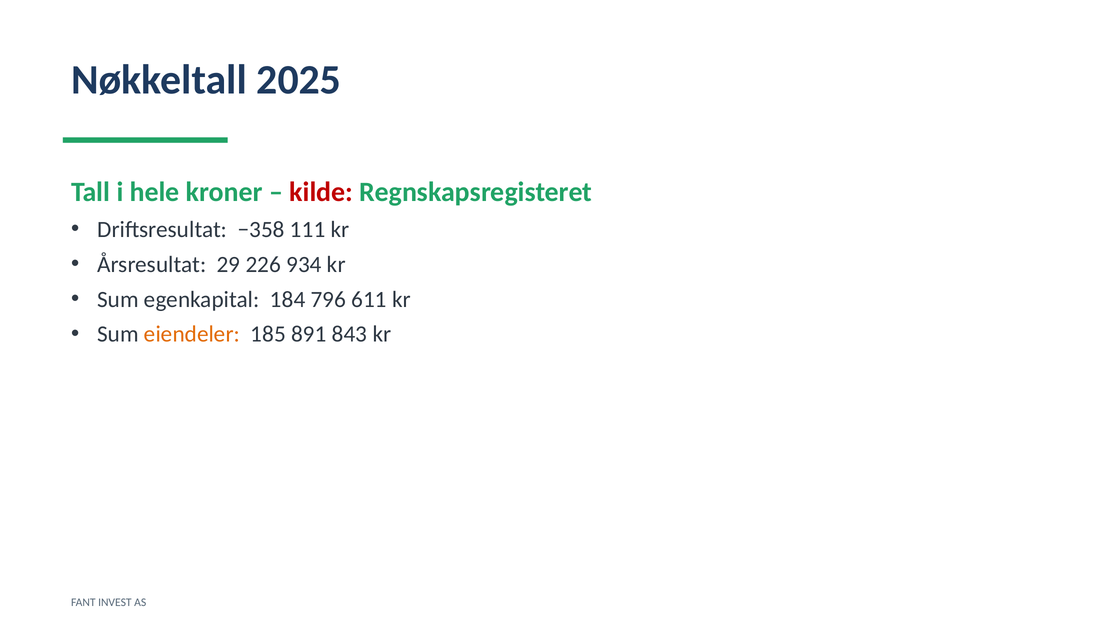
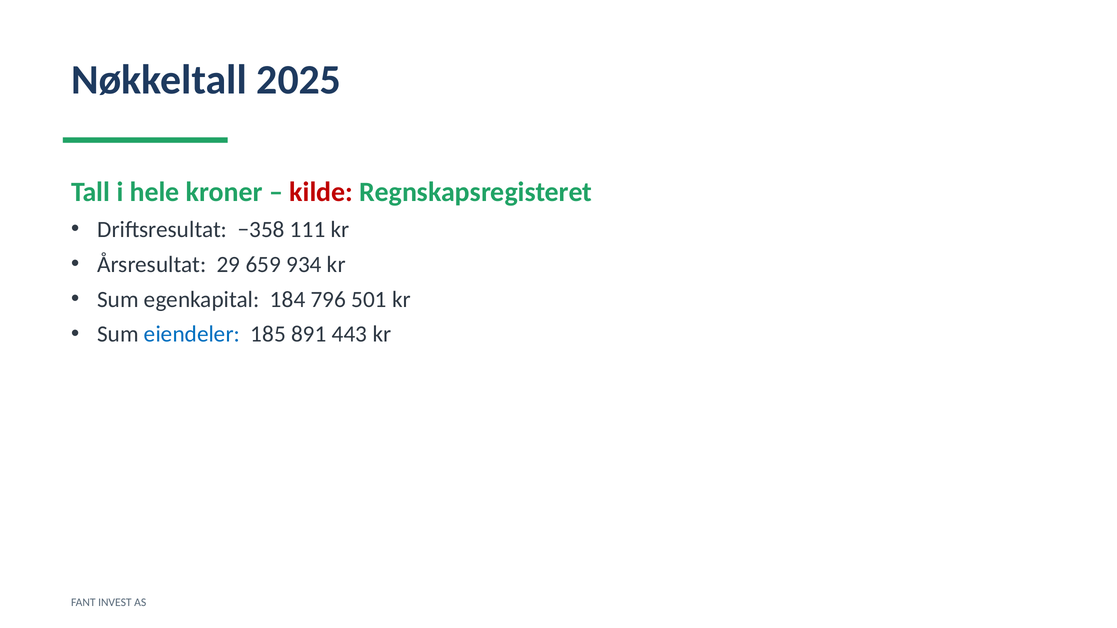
226: 226 -> 659
611: 611 -> 501
eiendeler colour: orange -> blue
843: 843 -> 443
